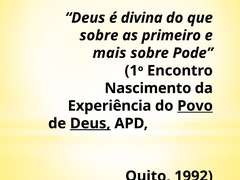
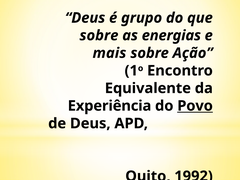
divina: divina -> grupo
primeiro: primeiro -> energias
Pode: Pode -> Ação
Nascimento: Nascimento -> Equivalente
Deus at (90, 123) underline: present -> none
